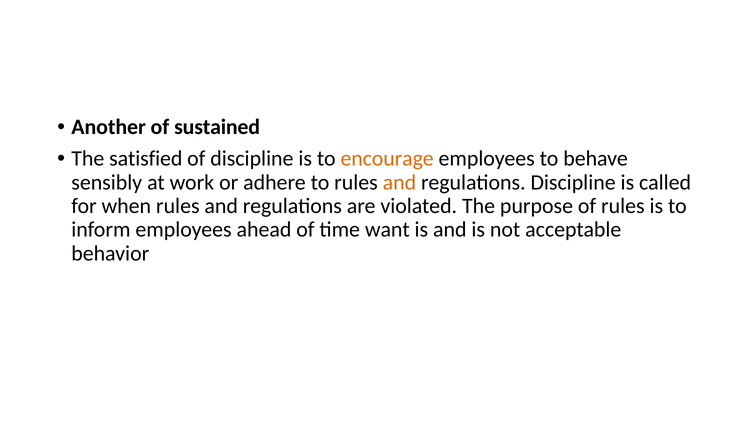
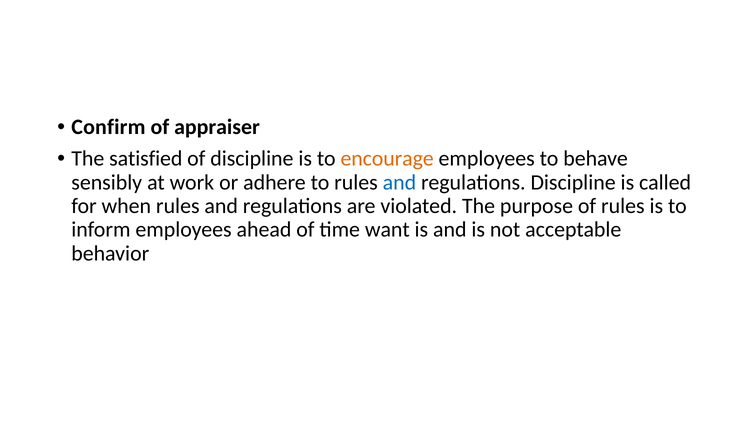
Another: Another -> Confirm
sustained: sustained -> appraiser
and at (399, 182) colour: orange -> blue
